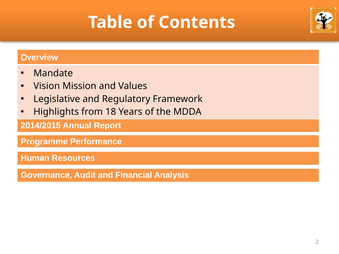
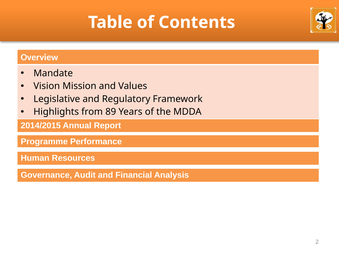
18: 18 -> 89
